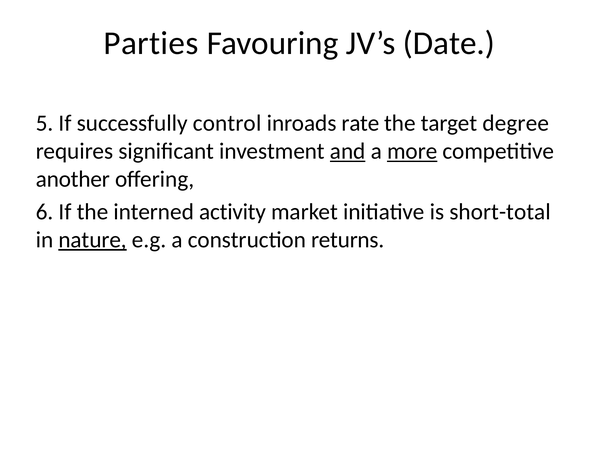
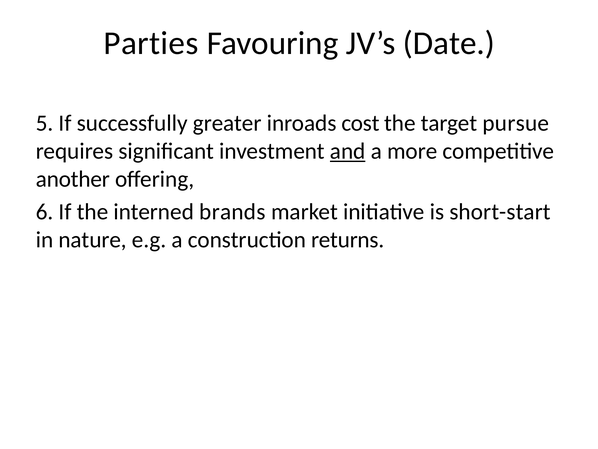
control: control -> greater
rate: rate -> cost
degree: degree -> pursue
more underline: present -> none
activity: activity -> brands
short-total: short-total -> short-start
nature underline: present -> none
